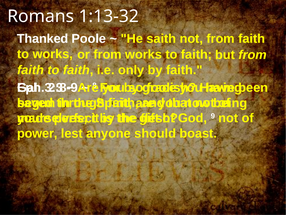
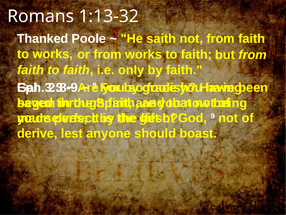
power: power -> derive
